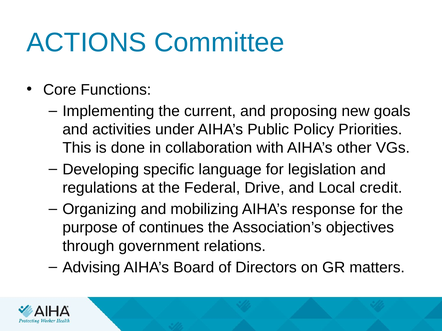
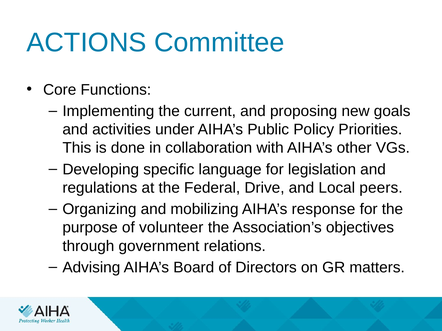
credit: credit -> peers
continues: continues -> volunteer
